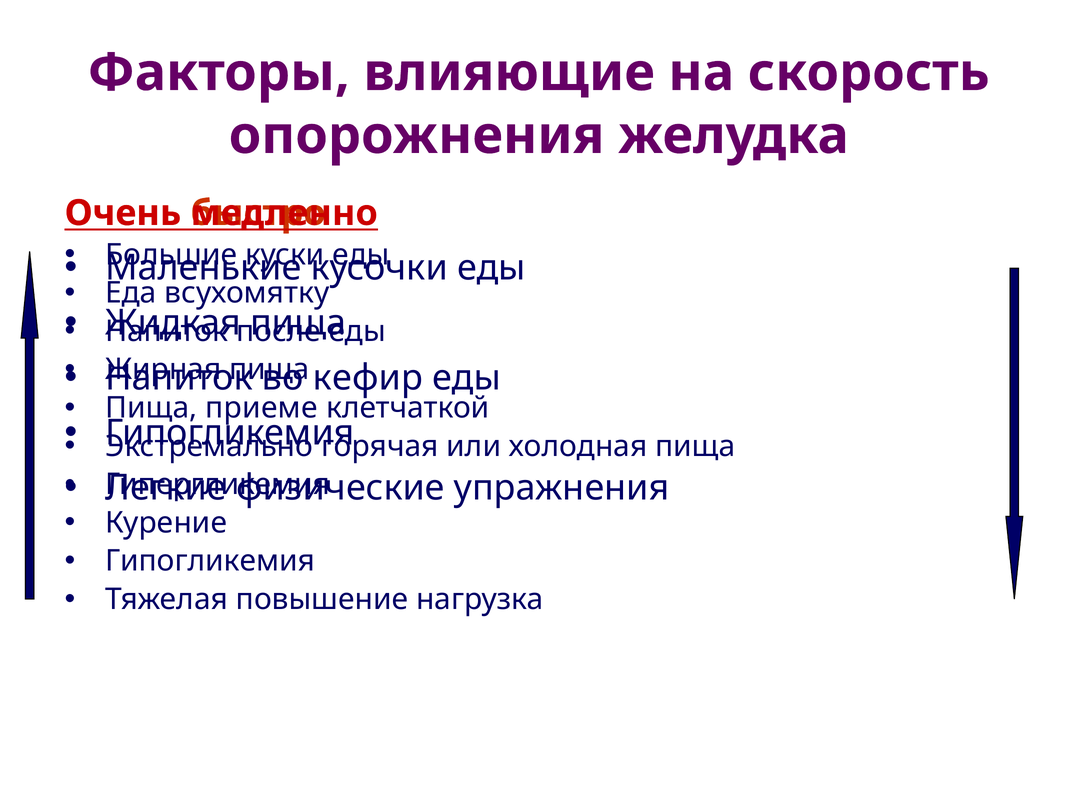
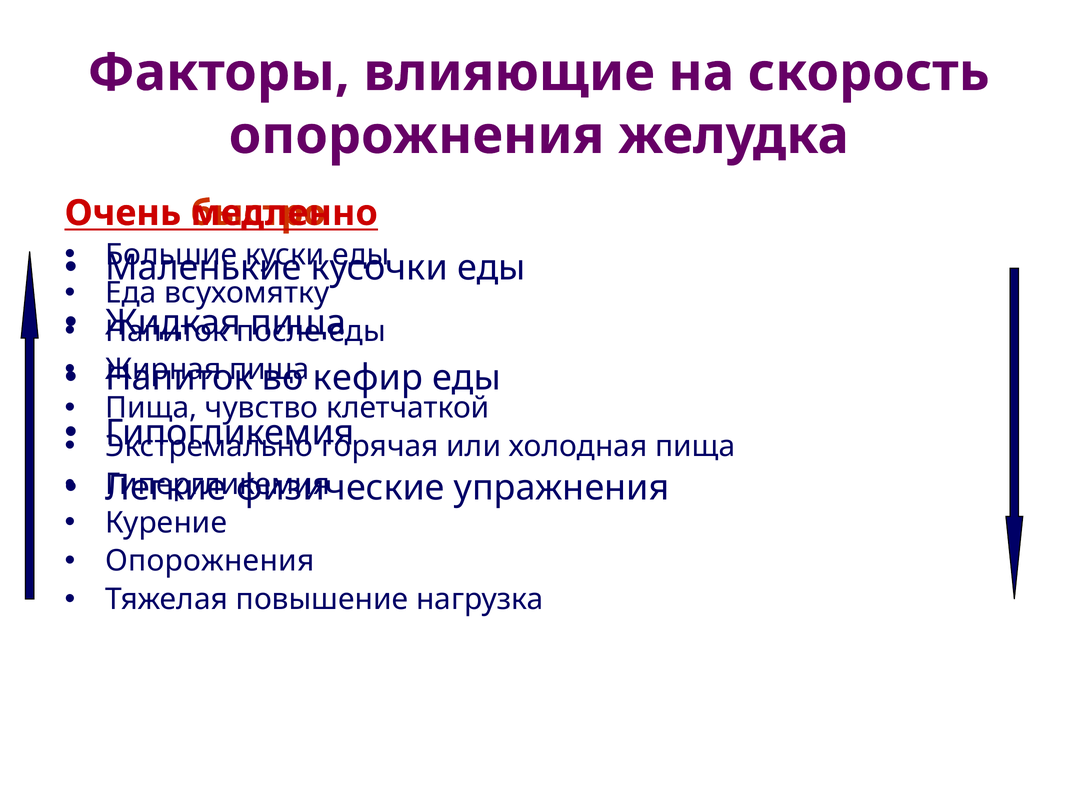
приеме: приеме -> чувство
Гипогликемия at (210, 561): Гипогликемия -> Опорожнения
